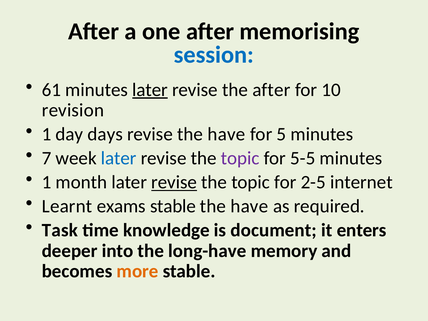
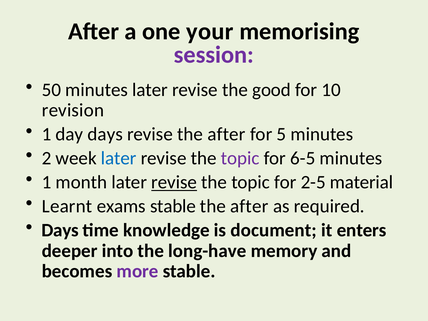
one after: after -> your
session colour: blue -> purple
61: 61 -> 50
later at (150, 90) underline: present -> none
the after: after -> good
revise the have: have -> after
7: 7 -> 2
5-5: 5-5 -> 6-5
internet: internet -> material
have at (249, 206): have -> after
Task at (60, 230): Task -> Days
more colour: orange -> purple
